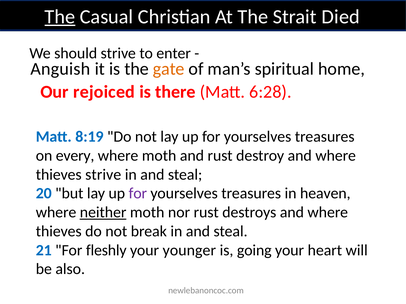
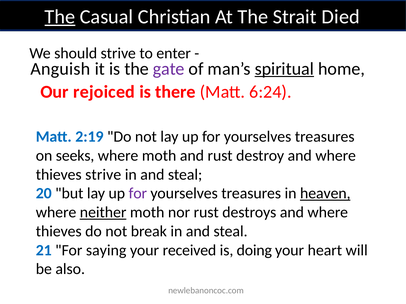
gate colour: orange -> purple
spiritual underline: none -> present
6:28: 6:28 -> 6:24
8:19: 8:19 -> 2:19
every: every -> seeks
heaven underline: none -> present
fleshly: fleshly -> saying
younger: younger -> received
going: going -> doing
